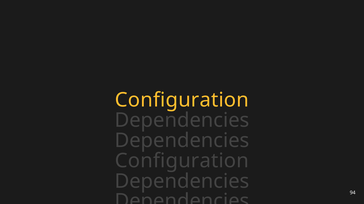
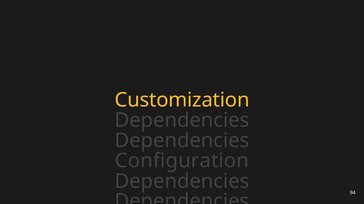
Configuration at (182, 100): Configuration -> Customization
